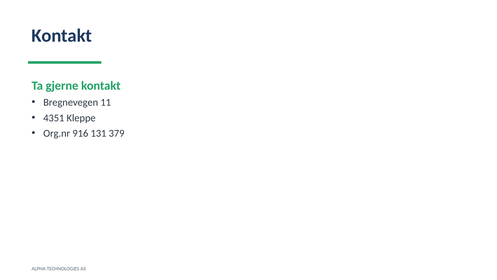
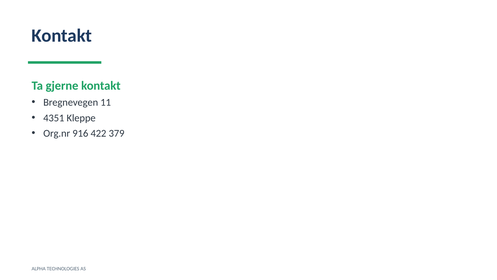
131: 131 -> 422
